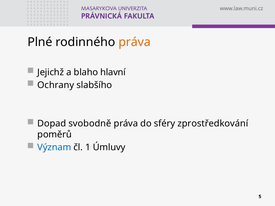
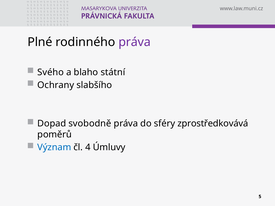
práva at (135, 42) colour: orange -> purple
Jejichž: Jejichž -> Svého
hlavní: hlavní -> státní
zprostředkování: zprostředkování -> zprostředkovává
1: 1 -> 4
